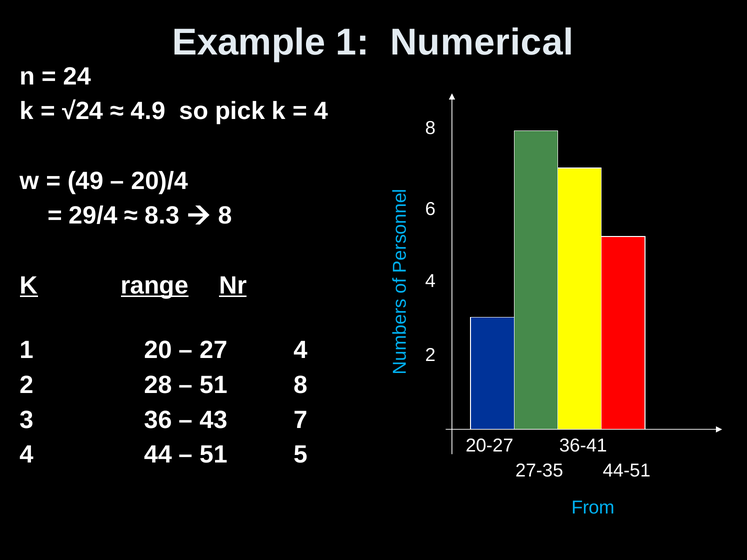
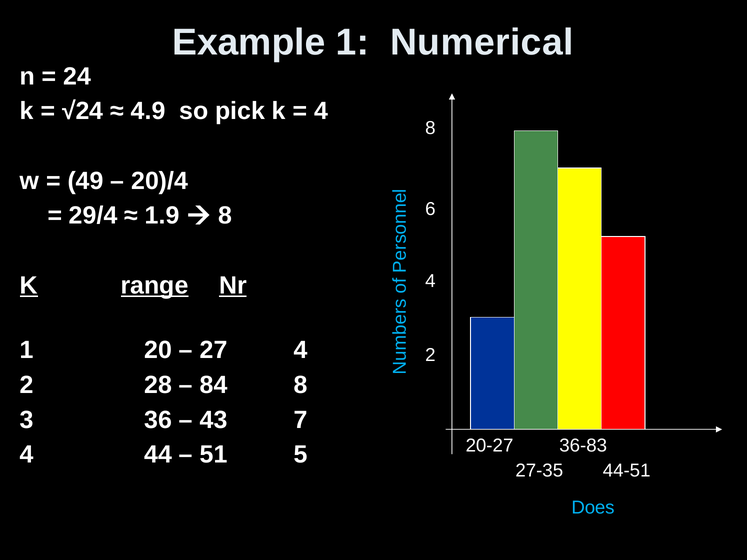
8.3: 8.3 -> 1.9
51 at (214, 385): 51 -> 84
36-41: 36-41 -> 36-83
From: From -> Does
